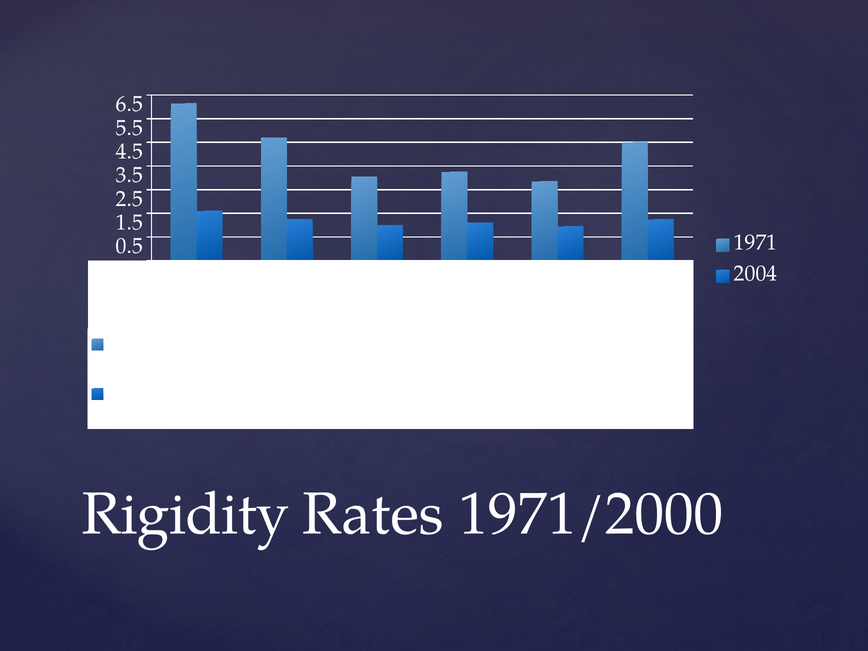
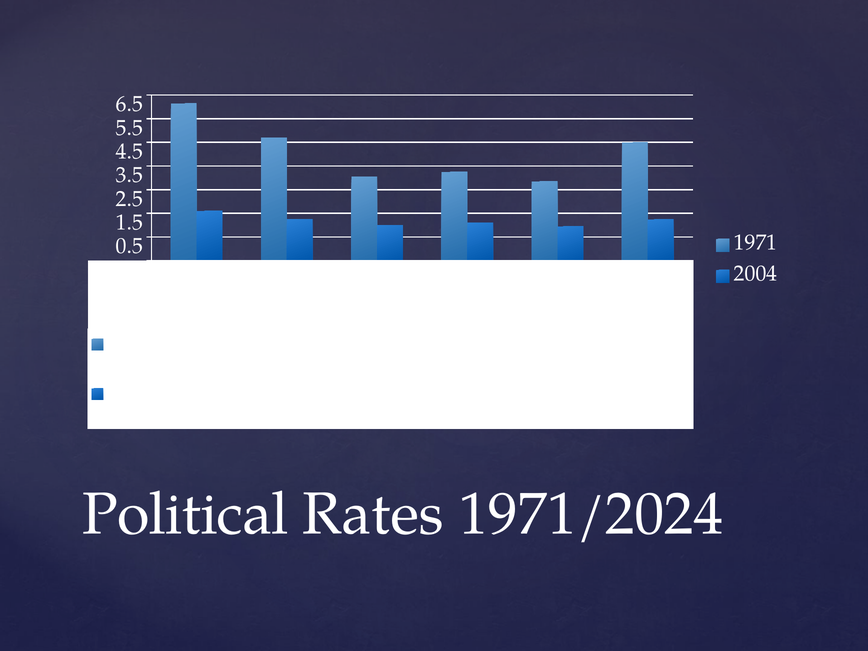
Rigidity: Rigidity -> Political
1971/2000: 1971/2000 -> 1971/2024
